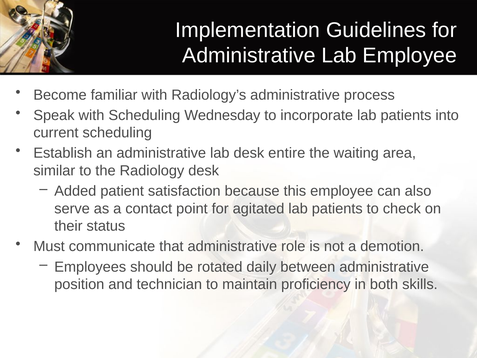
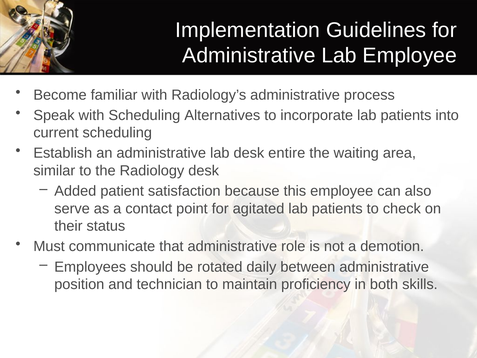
Wednesday: Wednesday -> Alternatives
